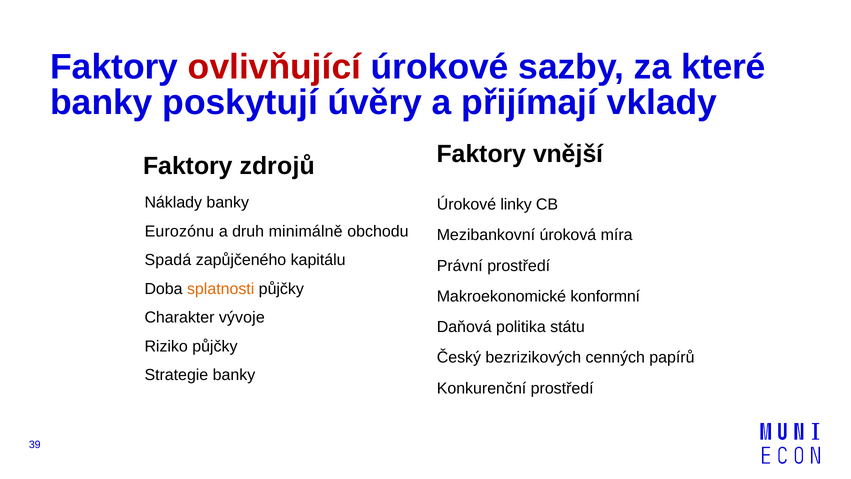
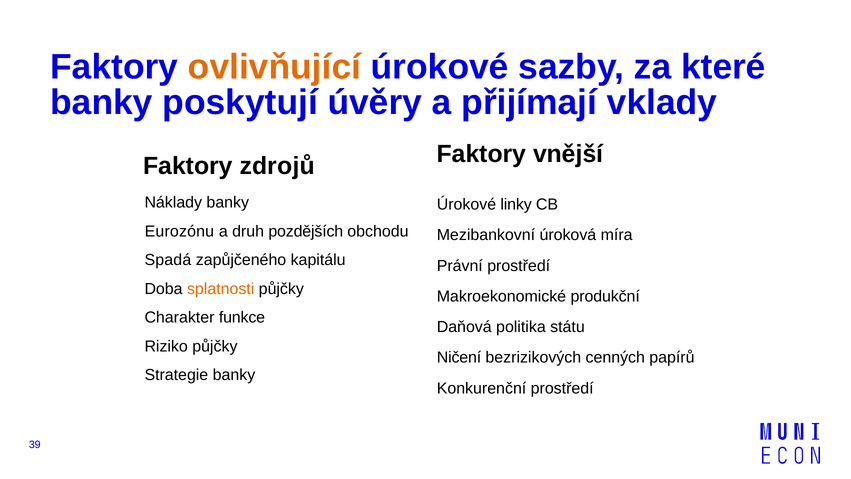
ovlivňující colour: red -> orange
minimálně: minimálně -> pozdějších
konformní: konformní -> produkční
vývoje: vývoje -> funkce
Český: Český -> Ničení
